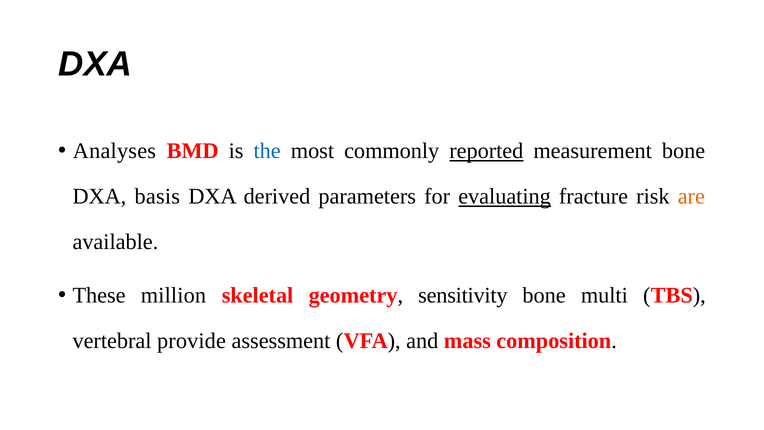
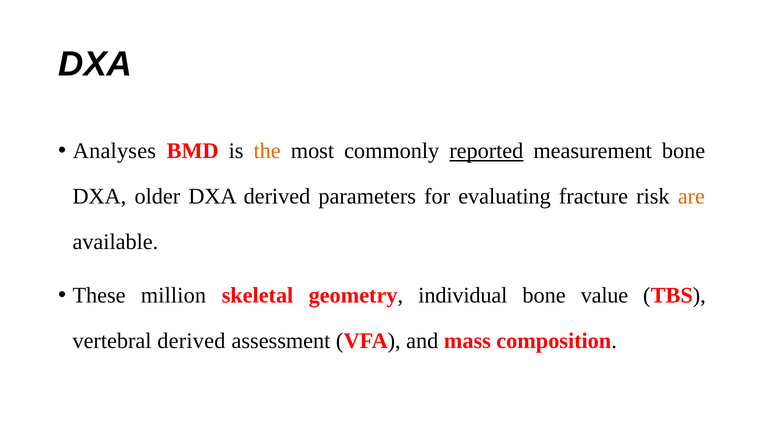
the colour: blue -> orange
basis: basis -> older
evaluating underline: present -> none
sensitivity: sensitivity -> individual
multi: multi -> value
vertebral provide: provide -> derived
